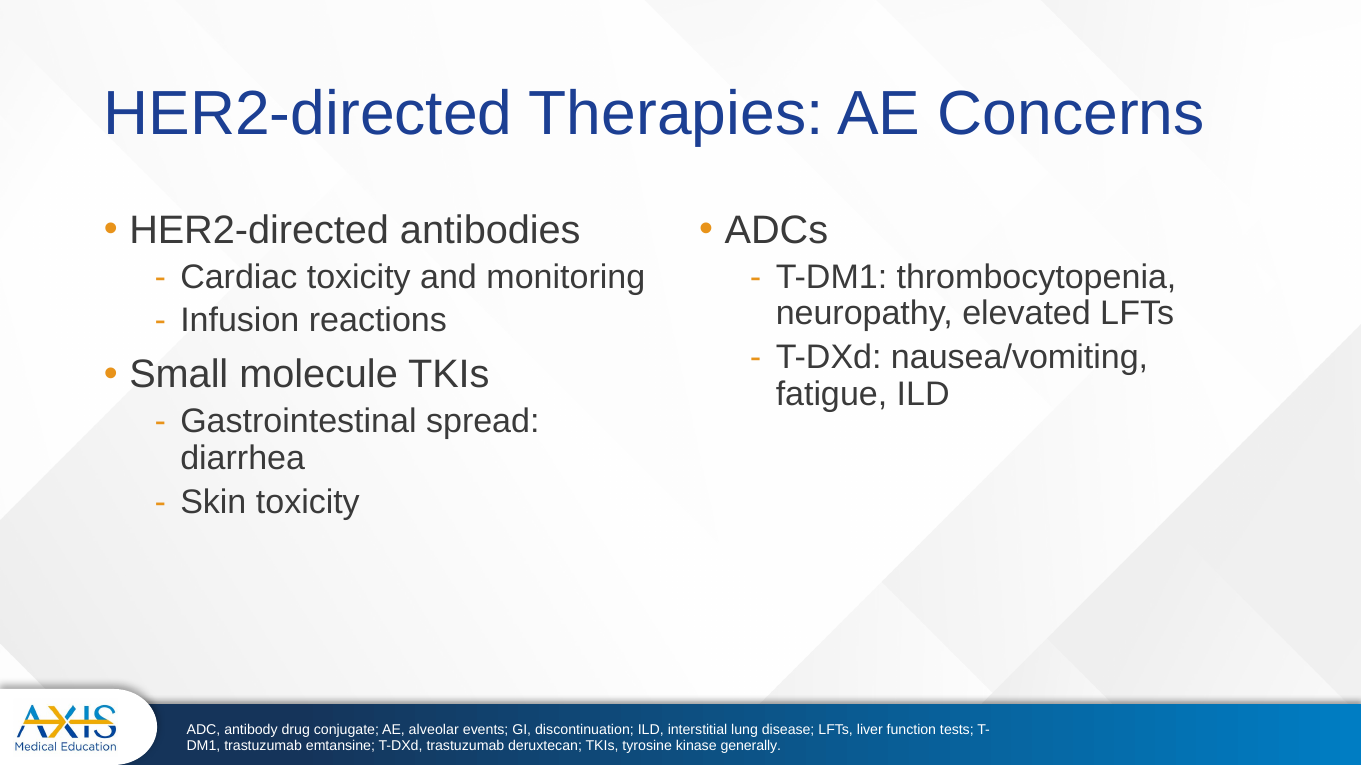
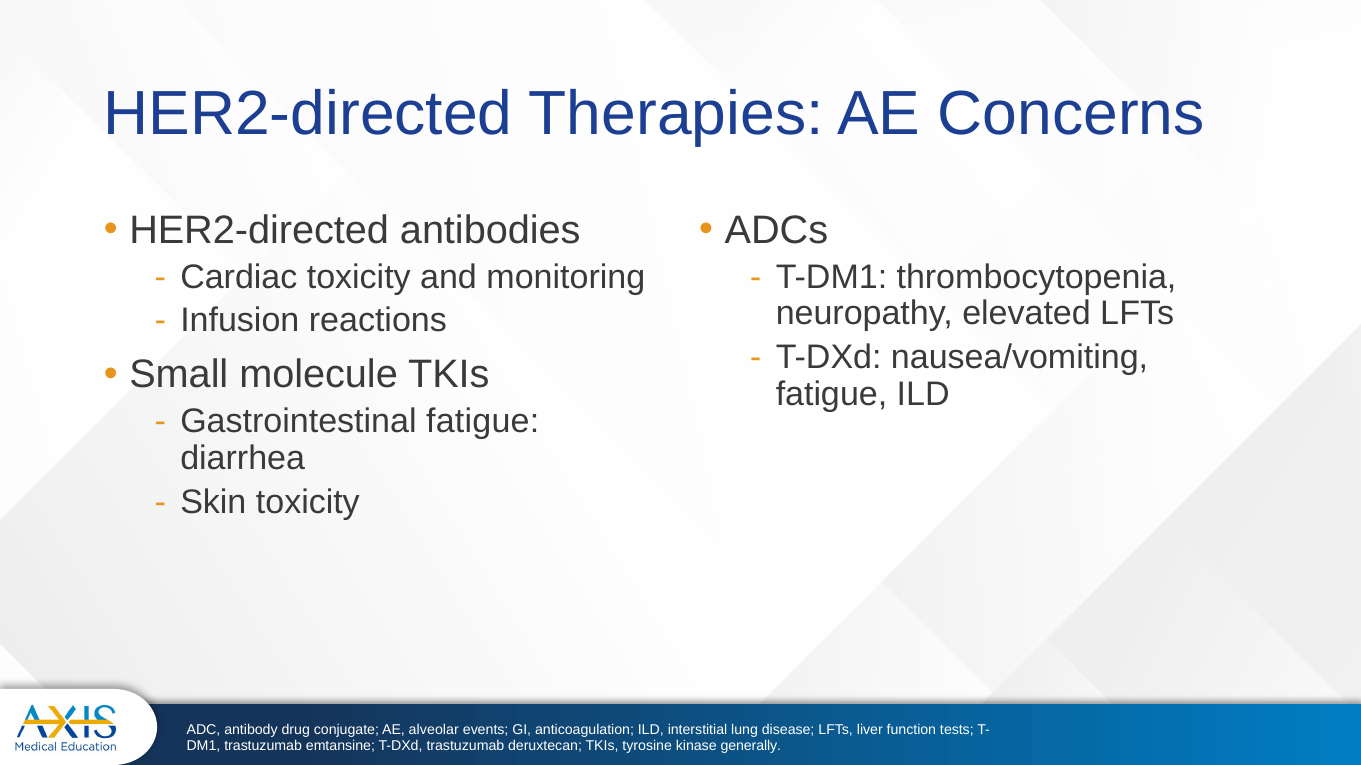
Gastrointestinal spread: spread -> fatigue
discontinuation: discontinuation -> anticoagulation
